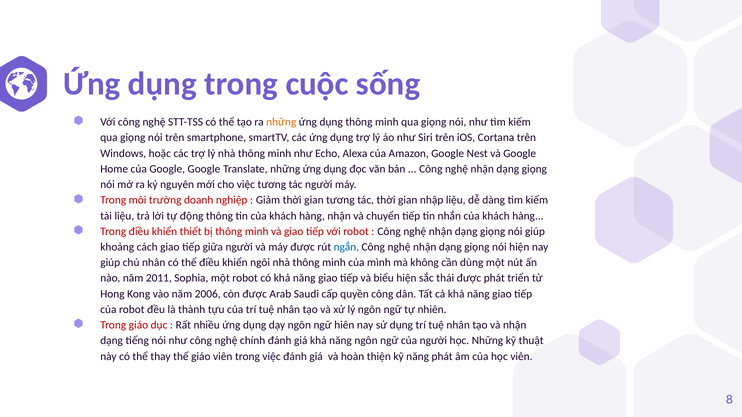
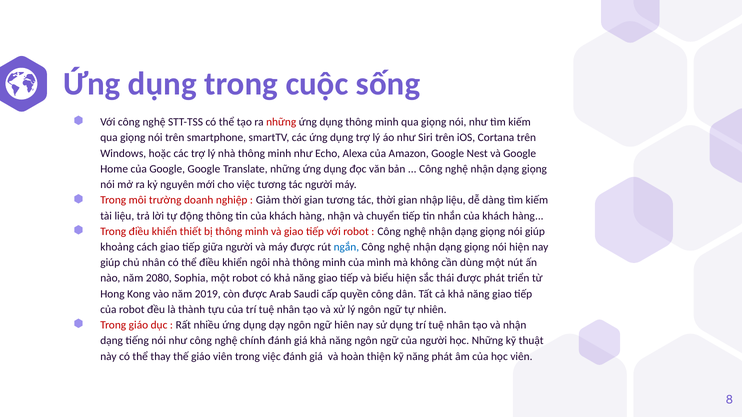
những at (281, 122) colour: orange -> red
2011: 2011 -> 2080
2006: 2006 -> 2019
